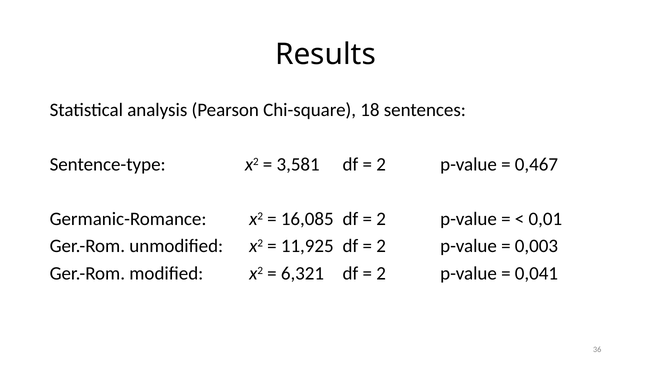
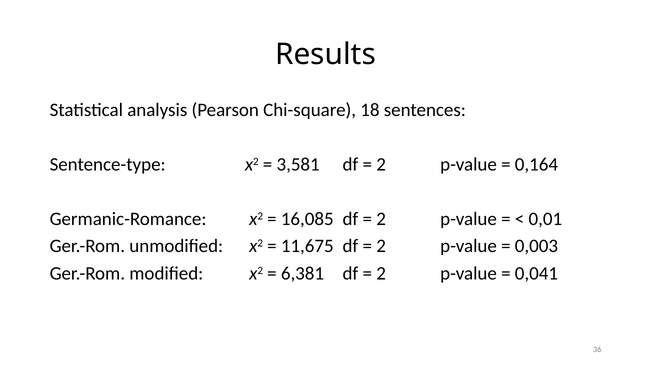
0,467: 0,467 -> 0,164
11,925: 11,925 -> 11,675
6,321: 6,321 -> 6,381
